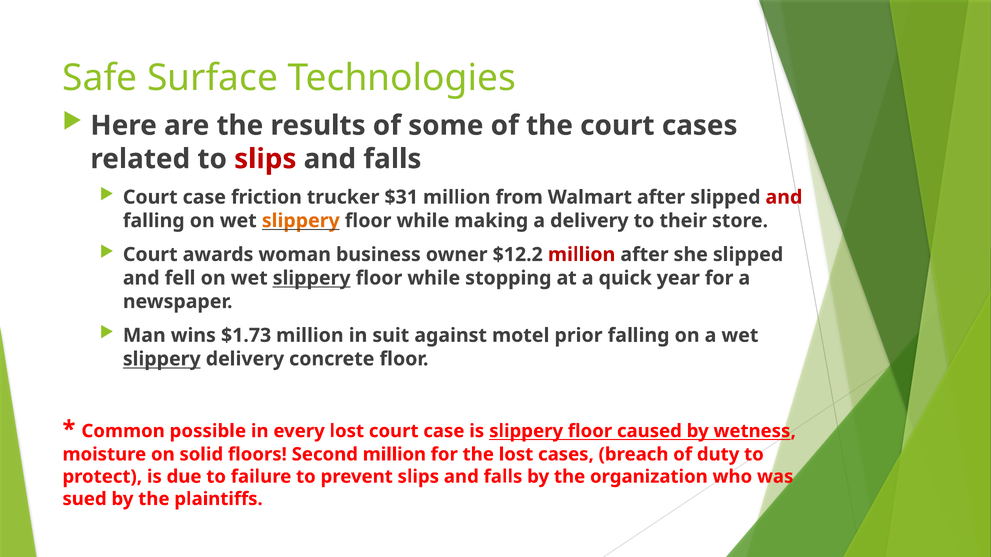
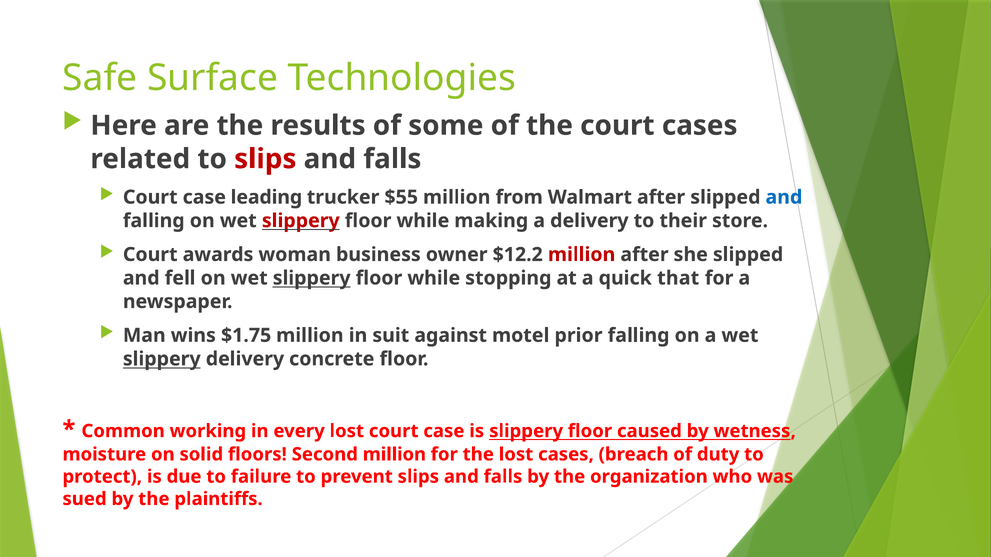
friction: friction -> leading
$31: $31 -> $55
and at (784, 197) colour: red -> blue
slippery at (301, 221) colour: orange -> red
year: year -> that
$1.73: $1.73 -> $1.75
possible: possible -> working
